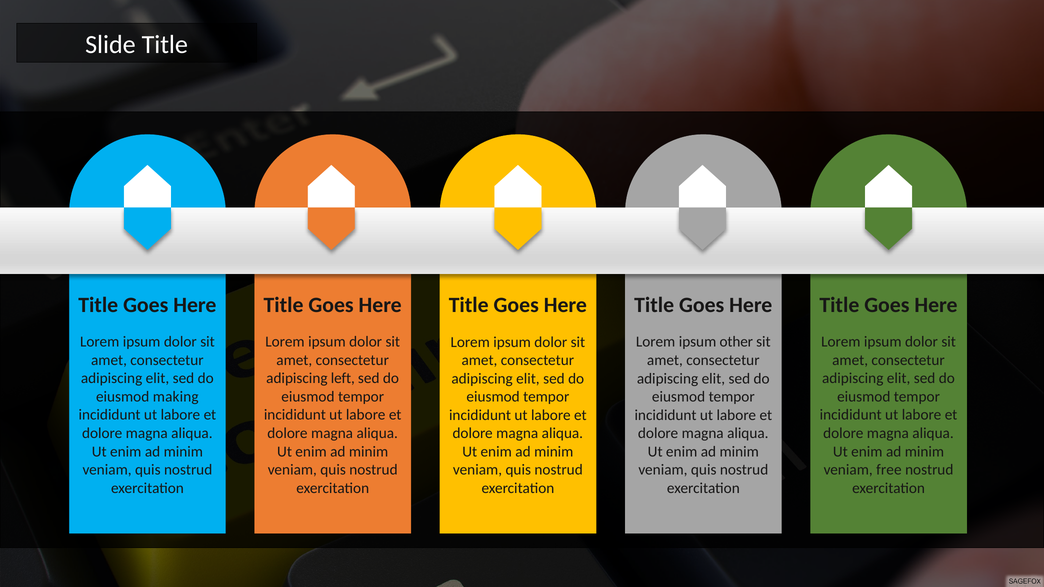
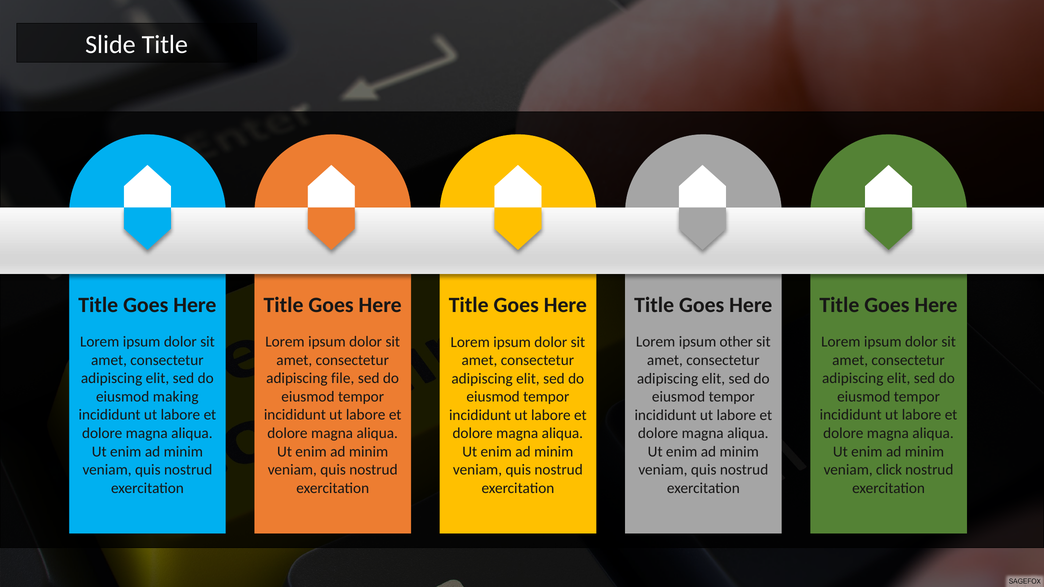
left: left -> file
free: free -> click
